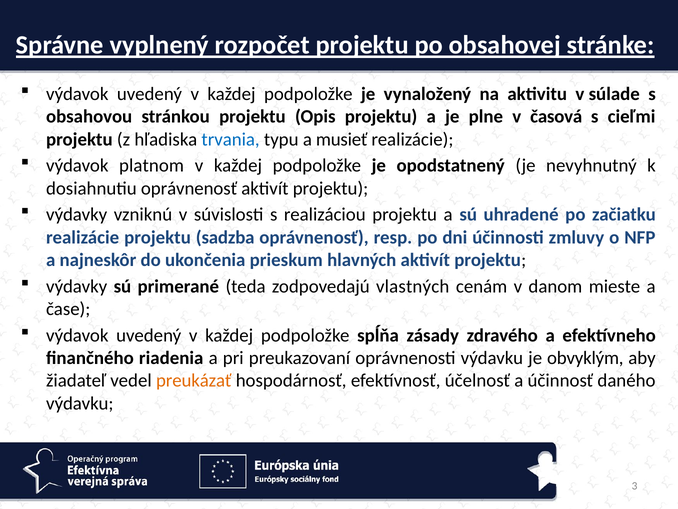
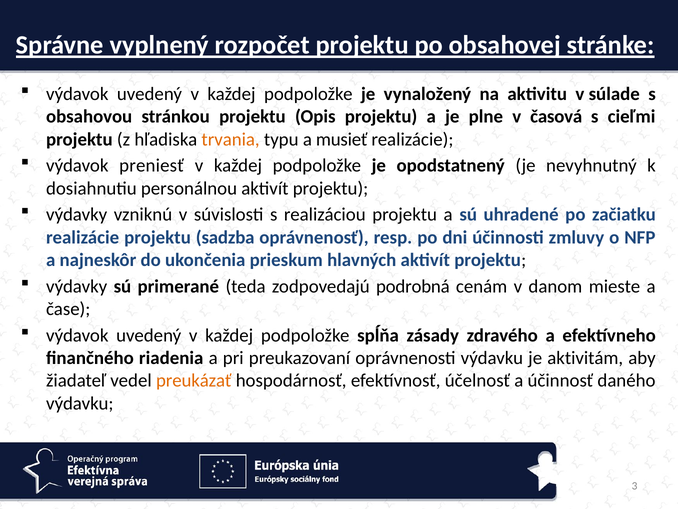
trvania colour: blue -> orange
platnom: platnom -> preniesť
dosiahnutiu oprávnenosť: oprávnenosť -> personálnou
vlastných: vlastných -> podrobná
obvyklým: obvyklým -> aktivitám
